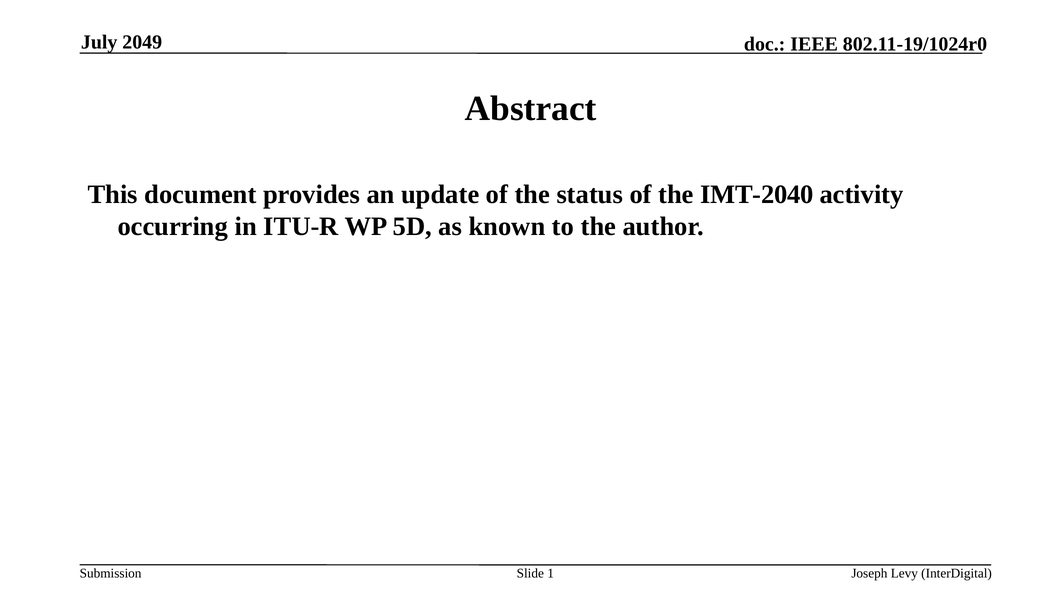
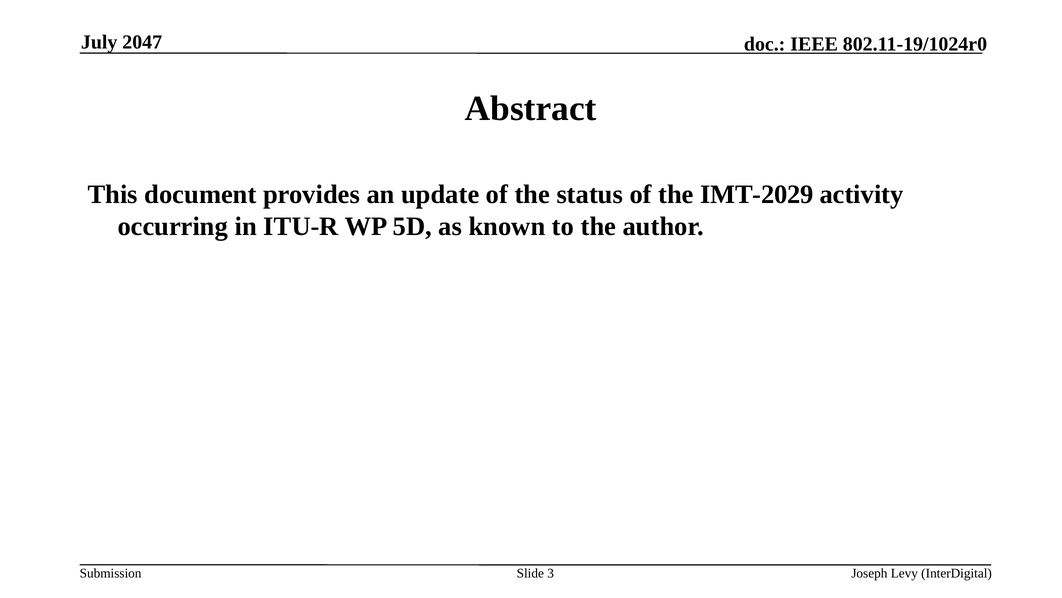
2049: 2049 -> 2047
IMT-2040: IMT-2040 -> IMT-2029
1: 1 -> 3
